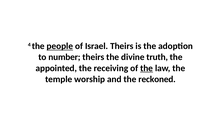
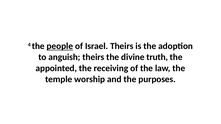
number: number -> anguish
the at (147, 68) underline: present -> none
reckoned: reckoned -> purposes
